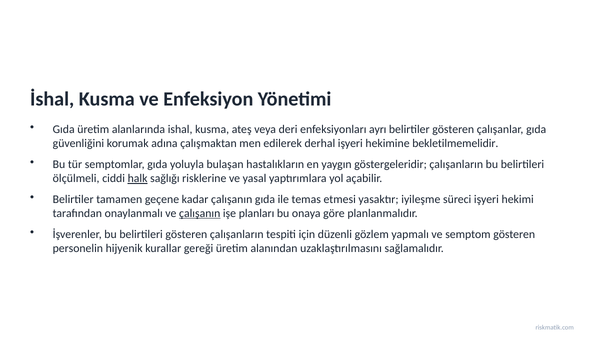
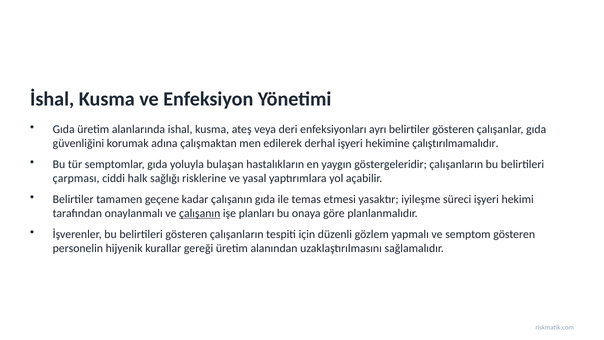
bekletilmemelidir: bekletilmemelidir -> çalıştırılmamalıdır
ölçülmeli: ölçülmeli -> çarpması
halk underline: present -> none
